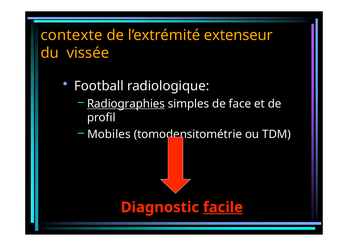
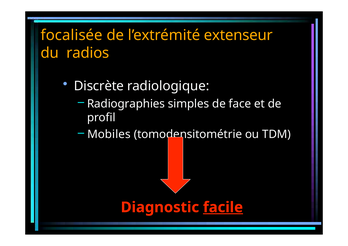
contexte: contexte -> focalisée
vissée: vissée -> radios
Football: Football -> Discrète
Radiographies underline: present -> none
